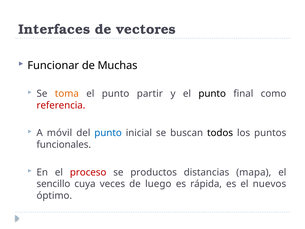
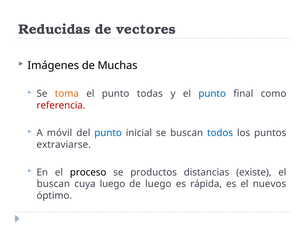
Interfaces: Interfaces -> Reducidas
Funcionar: Funcionar -> Imágenes
partir: partir -> todas
punto at (212, 94) colour: black -> blue
todos colour: black -> blue
funcionales: funcionales -> extraviarse
proceso colour: red -> black
mapa: mapa -> existe
sencillo at (53, 184): sencillo -> buscan
cuya veces: veces -> luego
